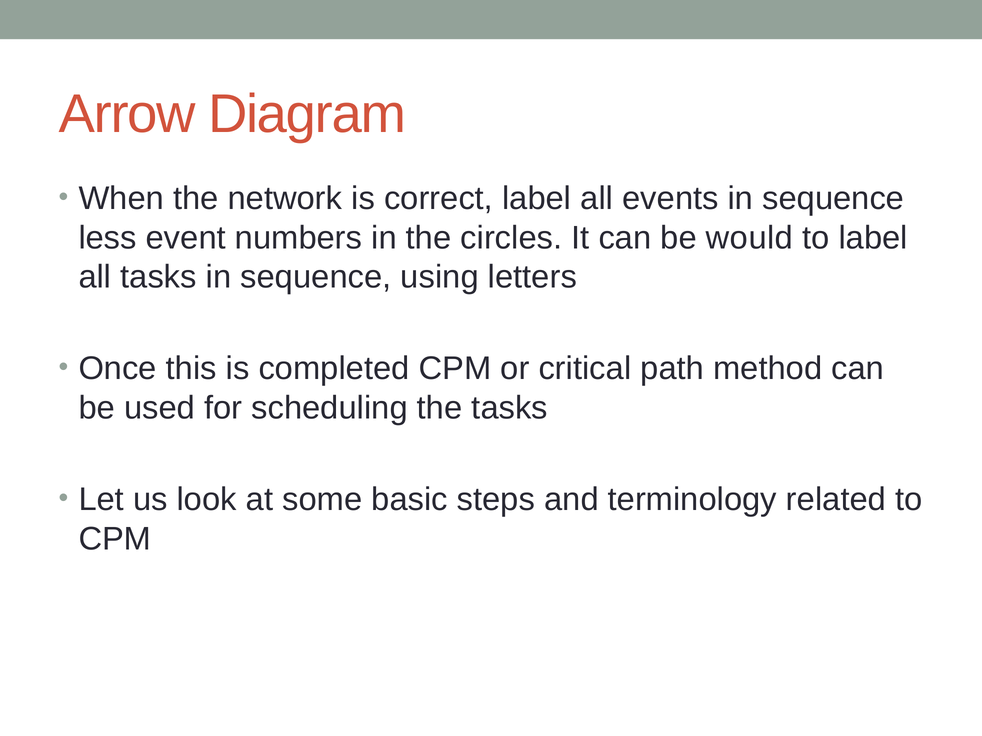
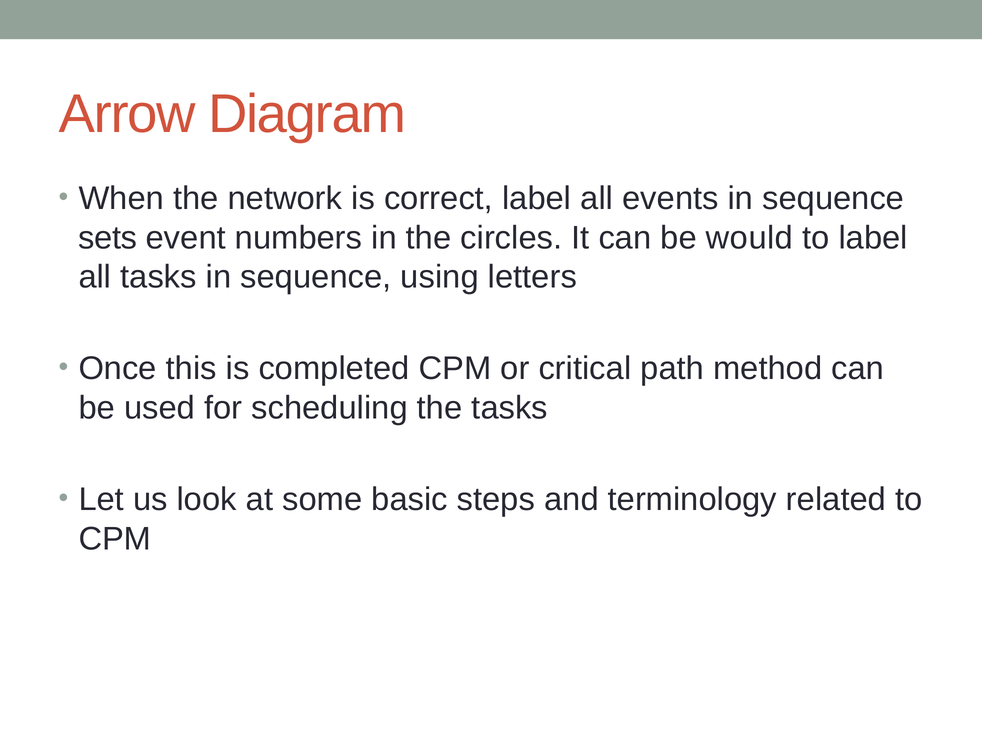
less: less -> sets
